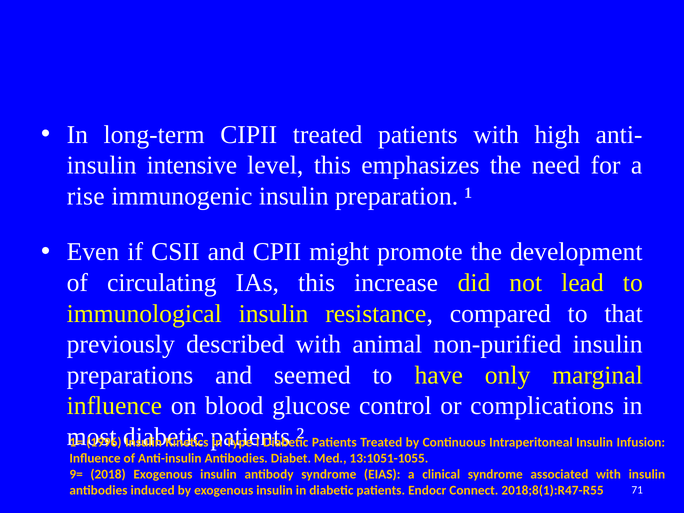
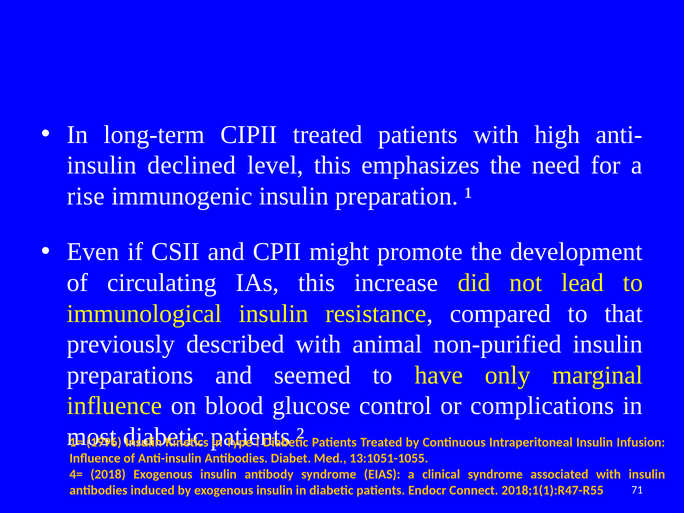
intensive: intensive -> declined
9=: 9= -> 4=
2018;8(1):R47-R55: 2018;8(1):R47-R55 -> 2018;1(1):R47-R55
